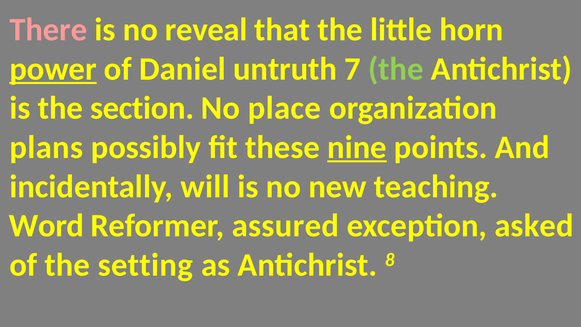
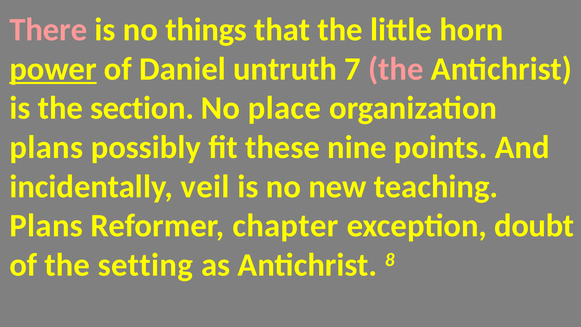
reveal: reveal -> things
the at (396, 69) colour: light green -> pink
nine underline: present -> none
will: will -> veil
Word at (47, 226): Word -> Plans
assured: assured -> chapter
asked: asked -> doubt
